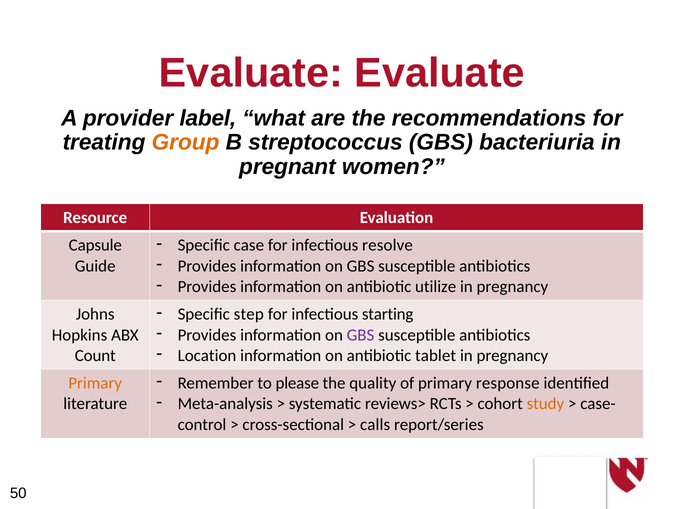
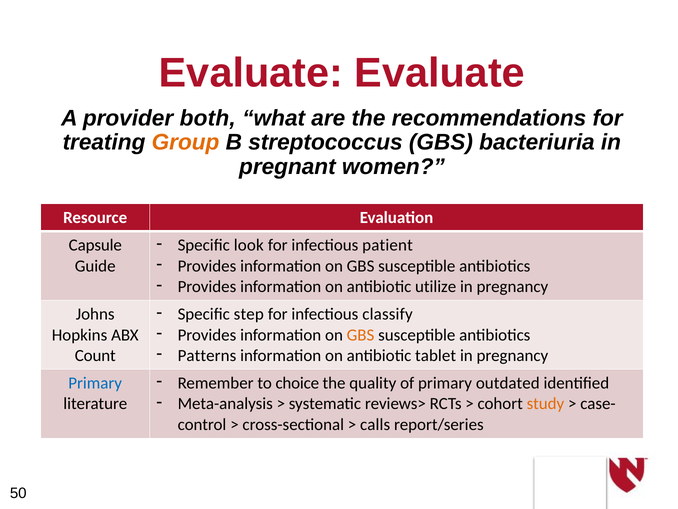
label: label -> both
case: case -> look
resolve: resolve -> patient
starting: starting -> classify
GBS at (361, 335) colour: purple -> orange
Location: Location -> Patterns
please: please -> choice
response: response -> outdated
Primary at (95, 383) colour: orange -> blue
